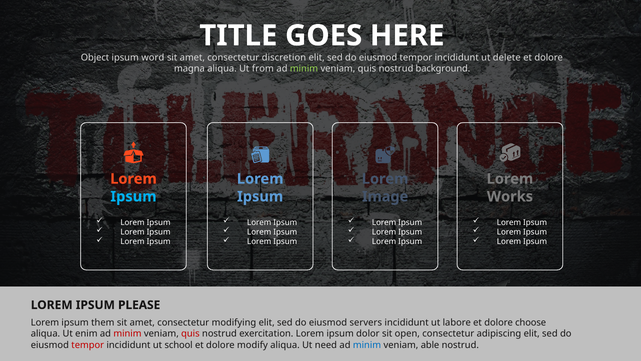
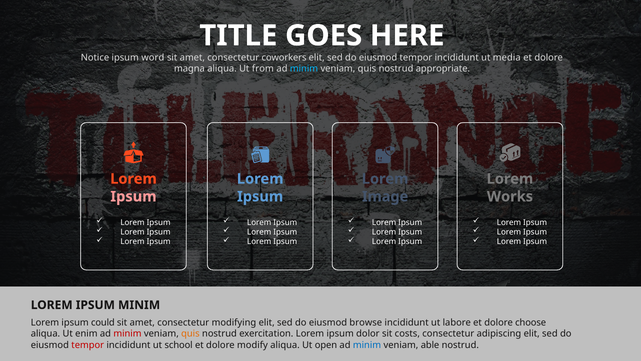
Object: Object -> Notice
discretion: discretion -> coworkers
delete: delete -> media
minim at (304, 69) colour: light green -> light blue
background: background -> appropriate
Ipsum at (133, 196) colour: light blue -> pink
IPSUM PLEASE: PLEASE -> MINIM
them: them -> could
servers: servers -> browse
quis at (190, 333) colour: red -> orange
open: open -> costs
need: need -> open
